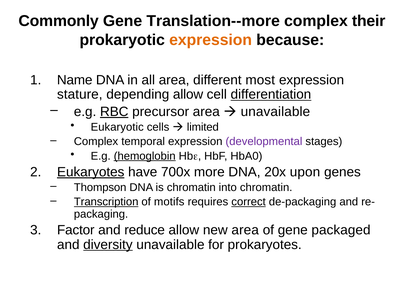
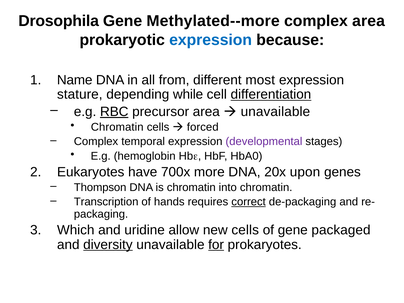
Commonly: Commonly -> Drosophila
Translation--more: Translation--more -> Methylated--more
complex their: their -> area
expression at (211, 40) colour: orange -> blue
all area: area -> from
depending allow: allow -> while
Eukaryotic at (117, 127): Eukaryotic -> Chromatin
limited: limited -> forced
hemoglobin underline: present -> none
Eukaryotes underline: present -> none
Transcription underline: present -> none
motifs: motifs -> hands
Factor: Factor -> Which
reduce: reduce -> uridine
new area: area -> cells
for underline: none -> present
